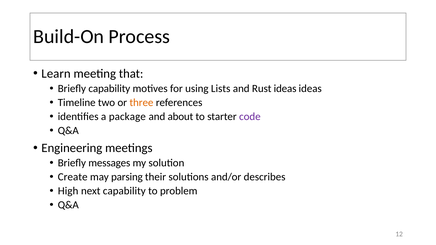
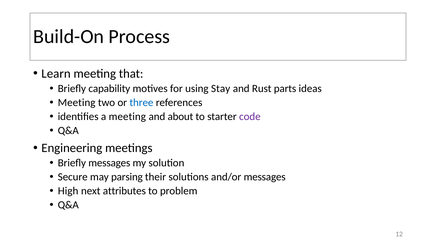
Lists: Lists -> Stay
Rust ideas: ideas -> parts
Timeline at (77, 103): Timeline -> Meeting
three colour: orange -> blue
a package: package -> meeting
Create: Create -> Secure
and/or describes: describes -> messages
next capability: capability -> attributes
